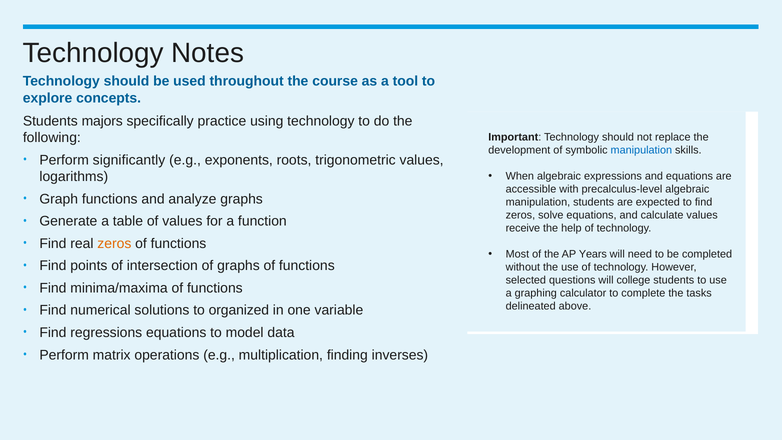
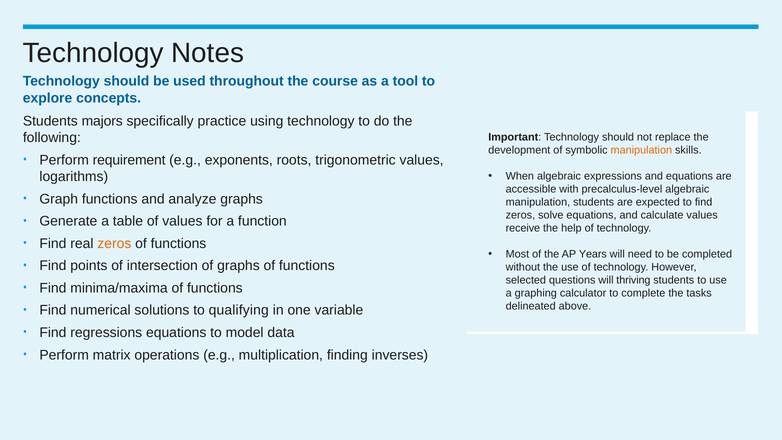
manipulation at (641, 150) colour: blue -> orange
significantly: significantly -> requirement
college: college -> thriving
organized: organized -> qualifying
